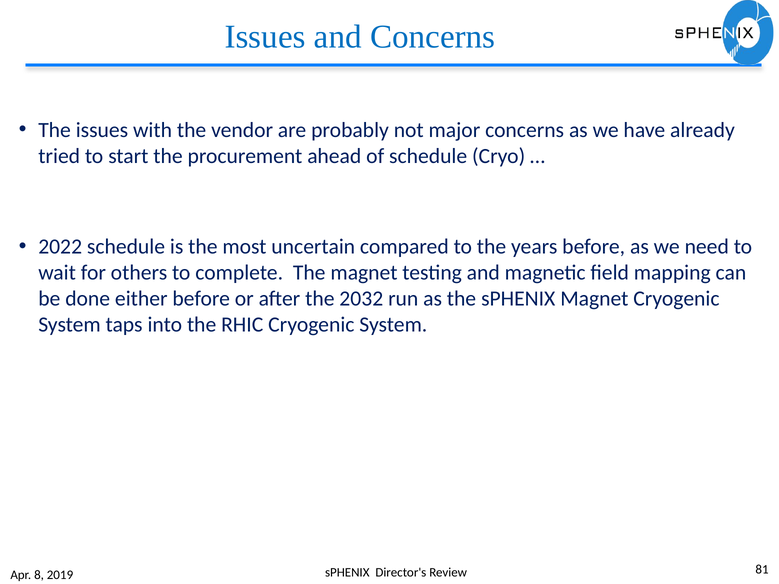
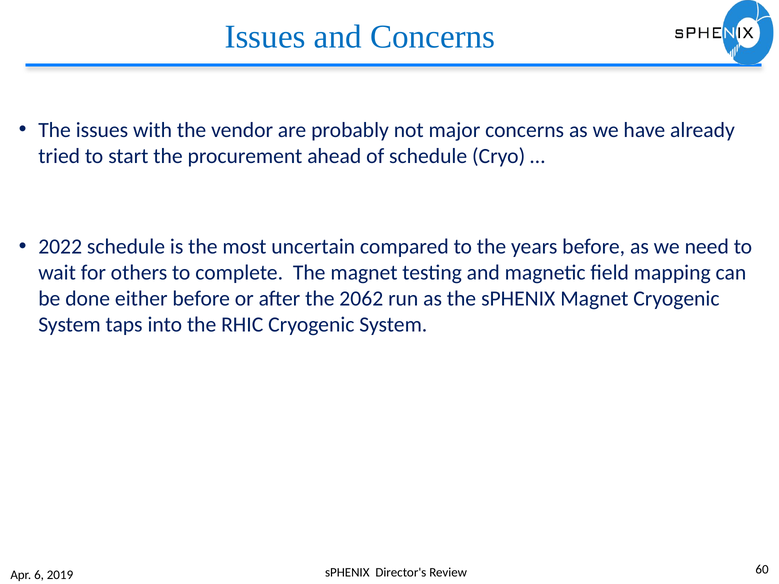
2032: 2032 -> 2062
81: 81 -> 60
8: 8 -> 6
